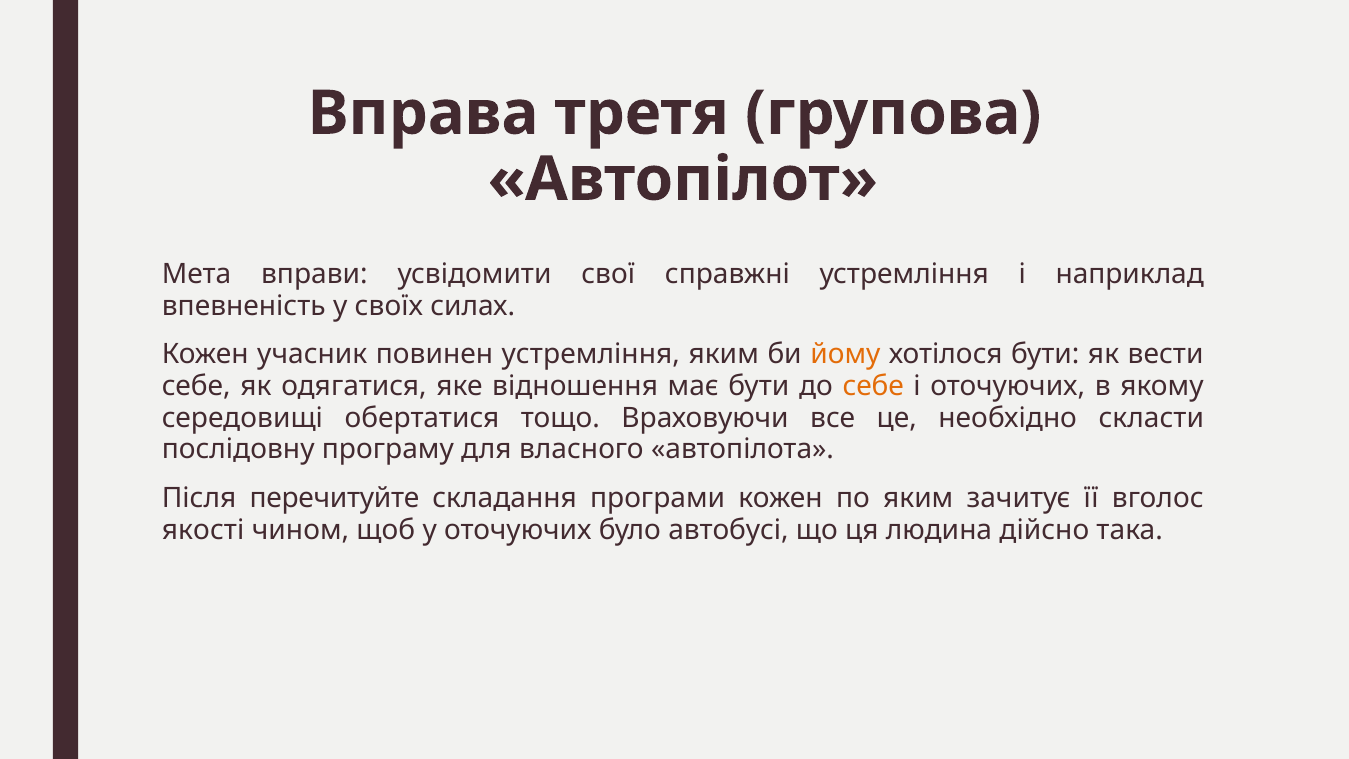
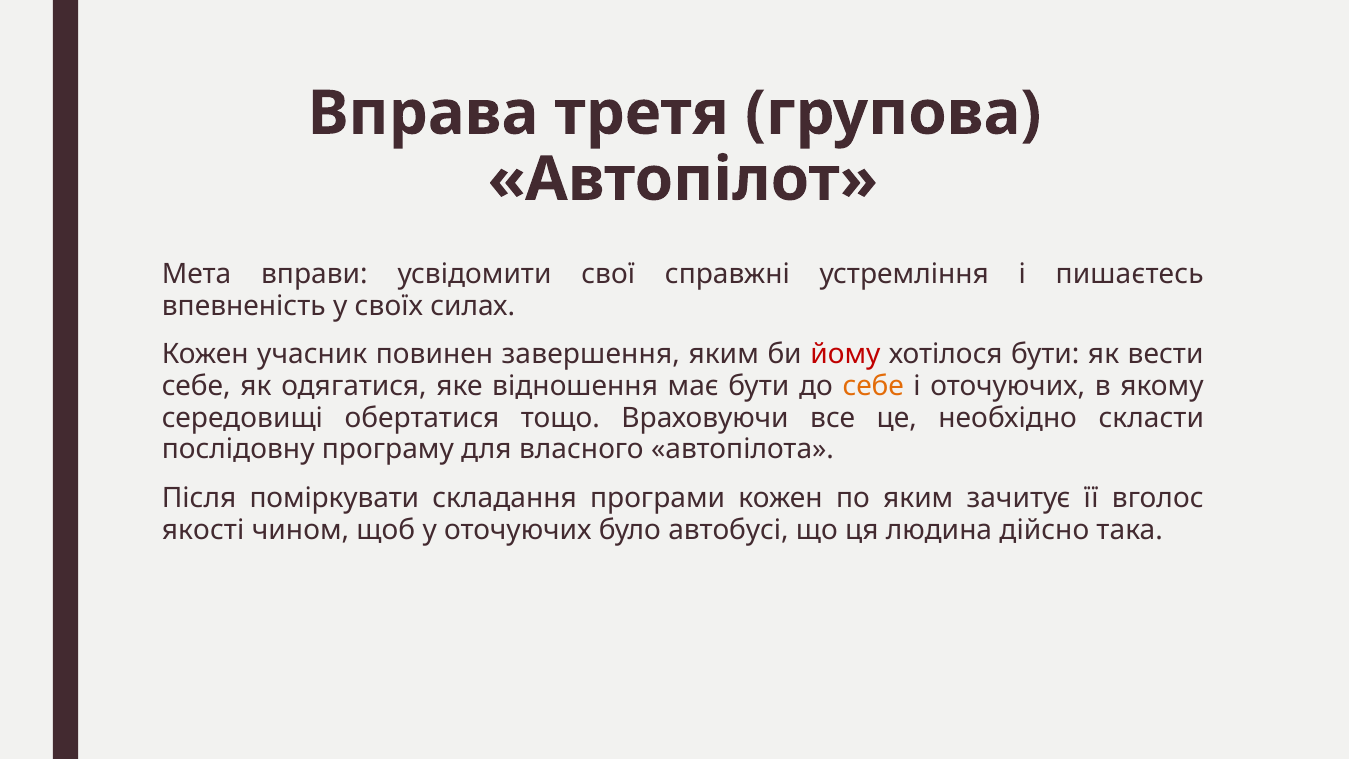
наприклад: наприклад -> пишаєтесь
повинен устремління: устремління -> завершення
йому colour: orange -> red
перечитуйте: перечитуйте -> поміркувати
